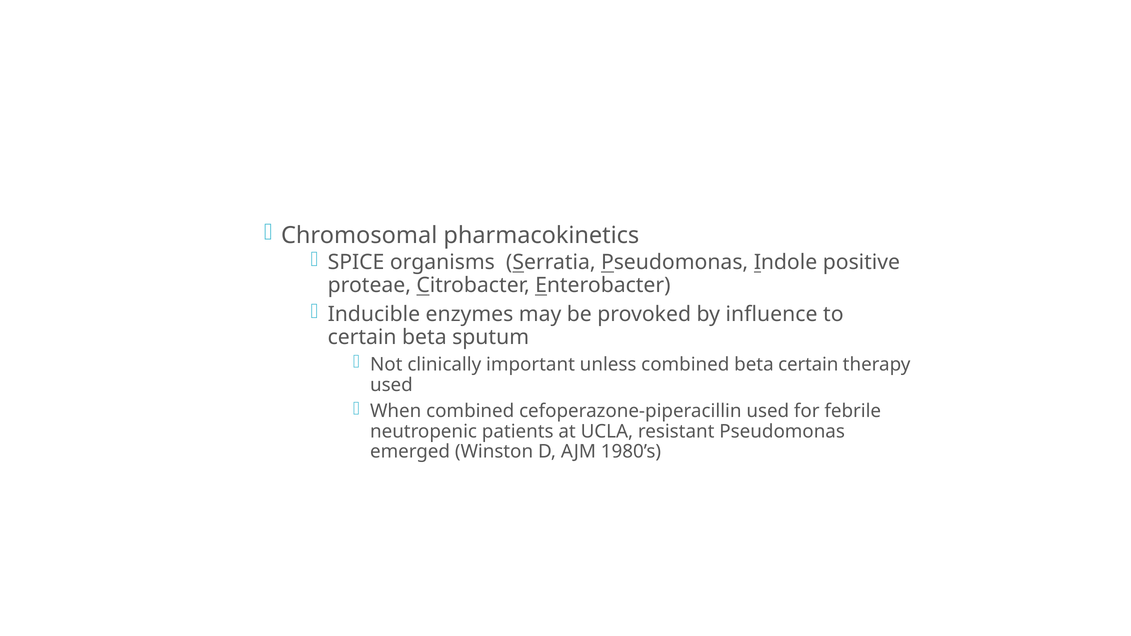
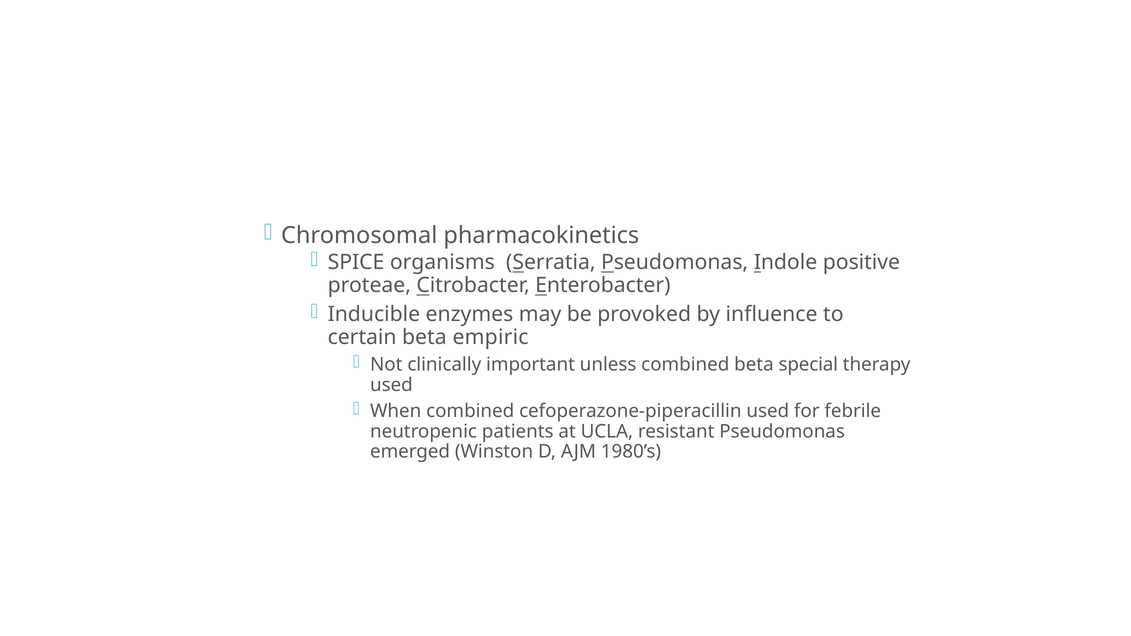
sputum: sputum -> empiric
beta certain: certain -> special
